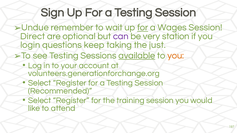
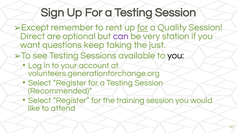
Undue: Undue -> Except
wait: wait -> rent
Wages: Wages -> Quality
login: login -> want
available underline: present -> none
you at (176, 56) colour: orange -> black
